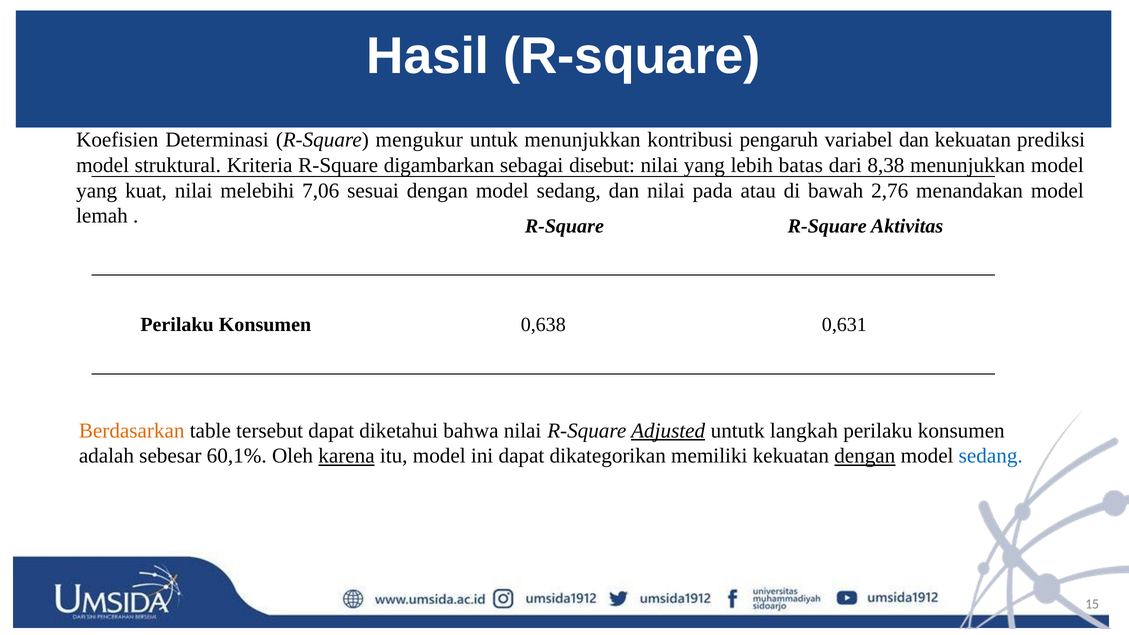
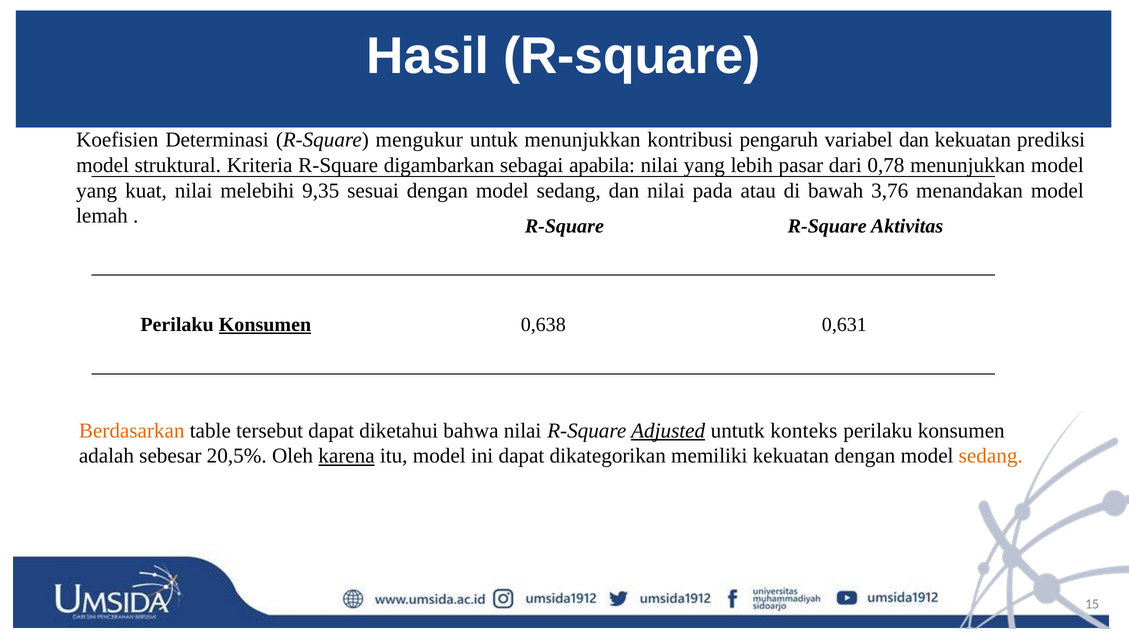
disebut: disebut -> apabila
batas: batas -> pasar
8,38: 8,38 -> 0,78
7,06: 7,06 -> 9,35
2,76: 2,76 -> 3,76
Konsumen at (265, 325) underline: none -> present
langkah: langkah -> konteks
60,1%: 60,1% -> 20,5%
dengan at (865, 456) underline: present -> none
sedang at (991, 456) colour: blue -> orange
